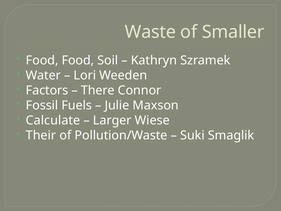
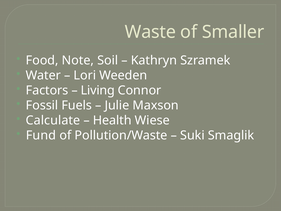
Food Food: Food -> Note
There: There -> Living
Larger: Larger -> Health
Their: Their -> Fund
